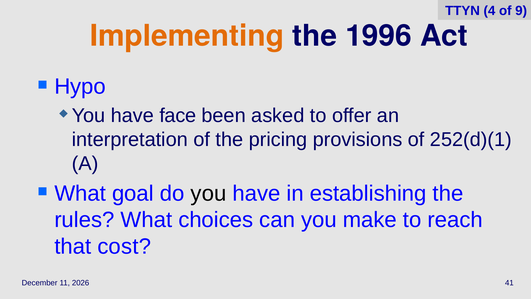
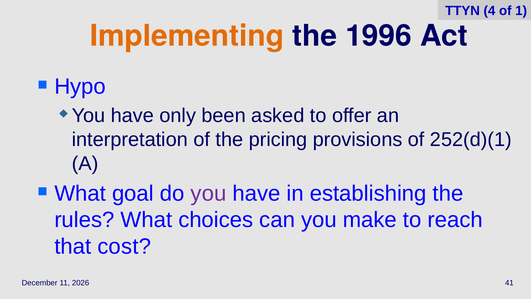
9: 9 -> 1
face: face -> only
you at (208, 193) colour: black -> purple
